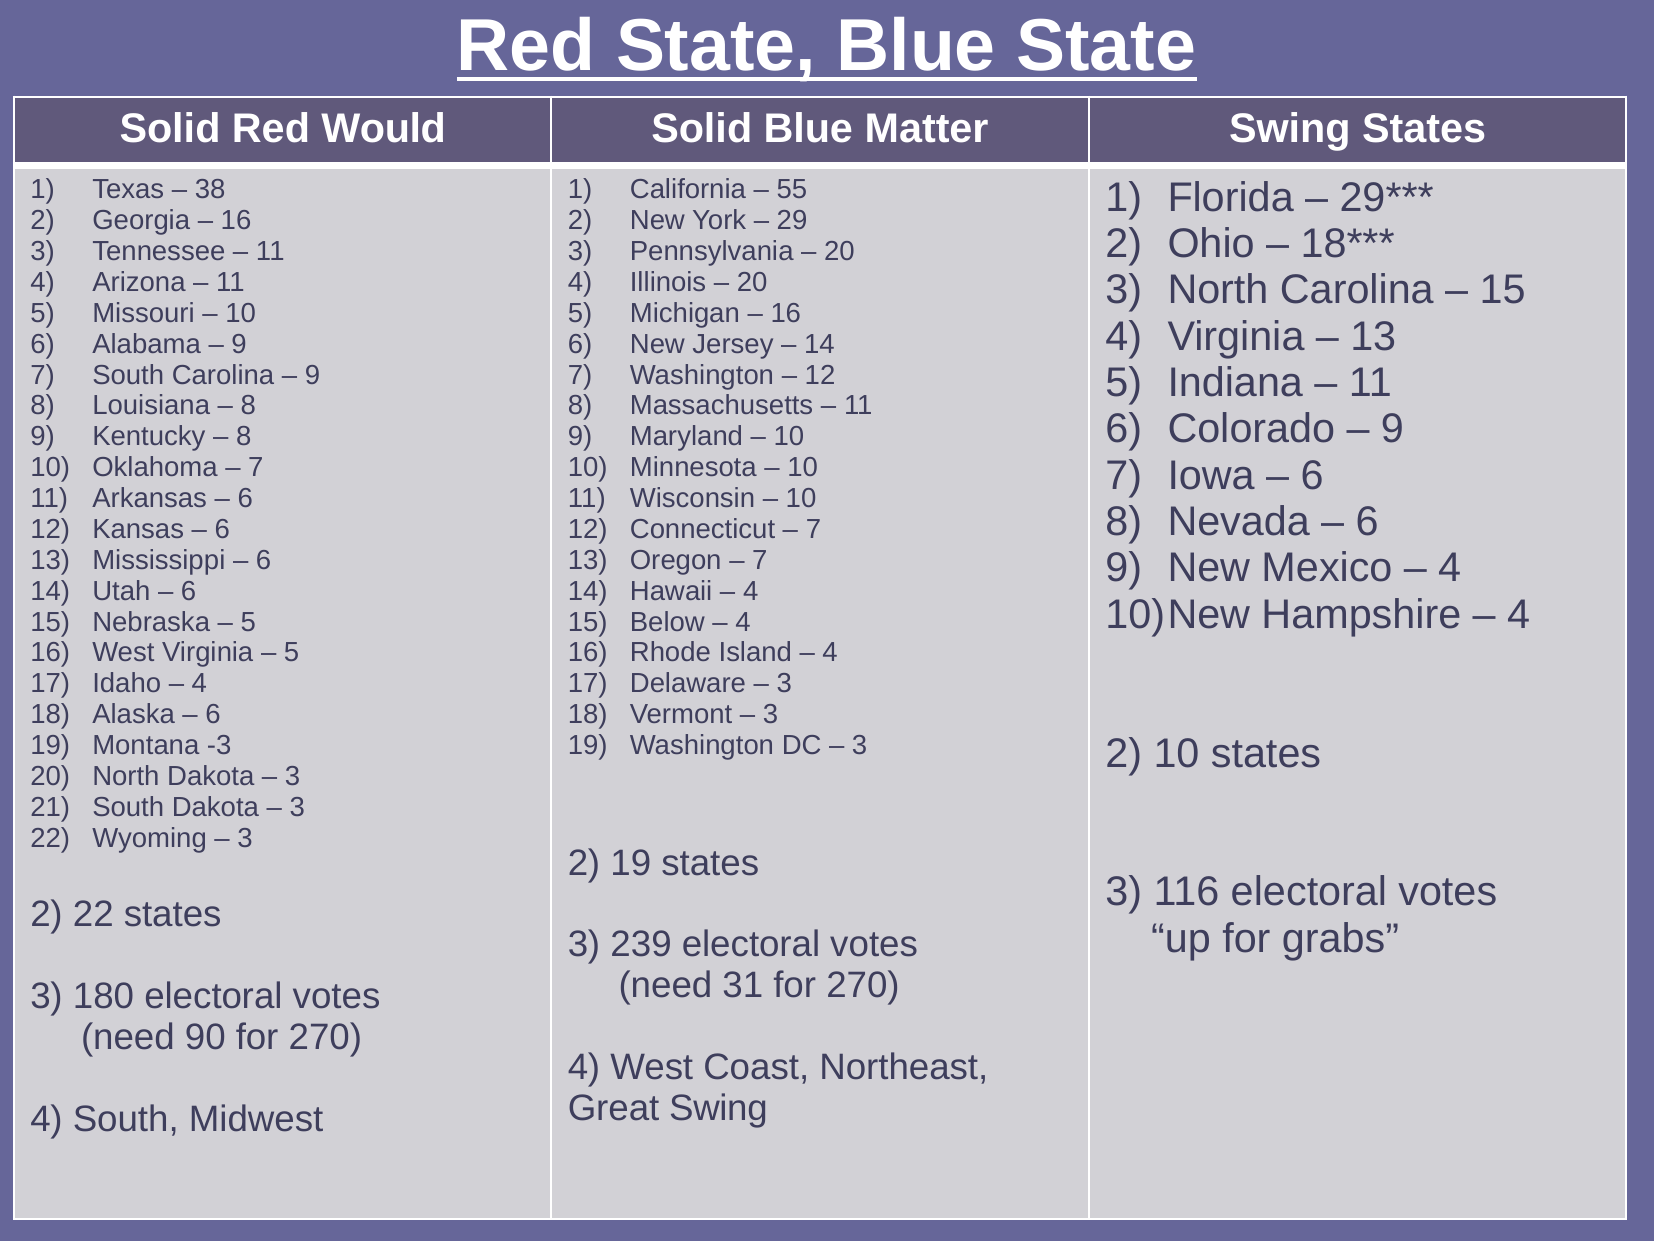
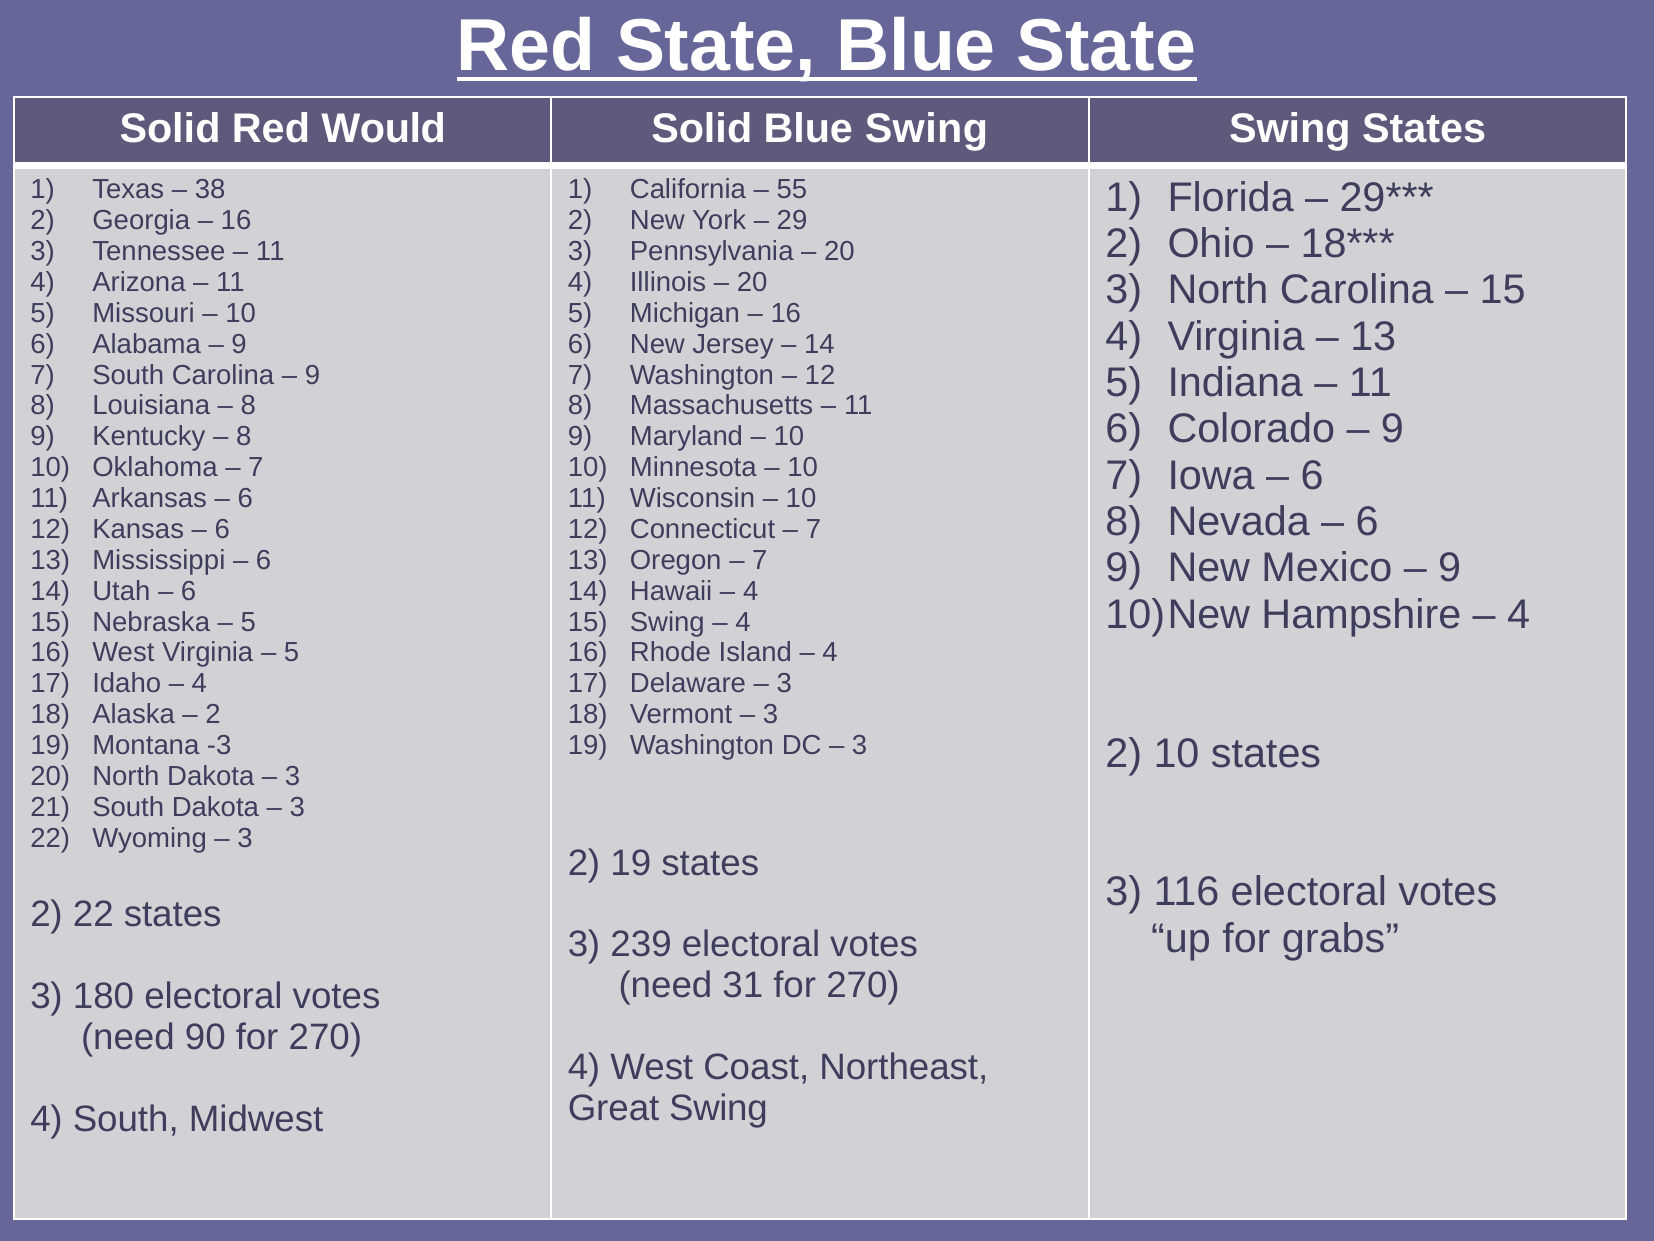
Blue Matter: Matter -> Swing
4 at (1450, 568): 4 -> 9
15 Below: Below -> Swing
6 at (213, 714): 6 -> 2
